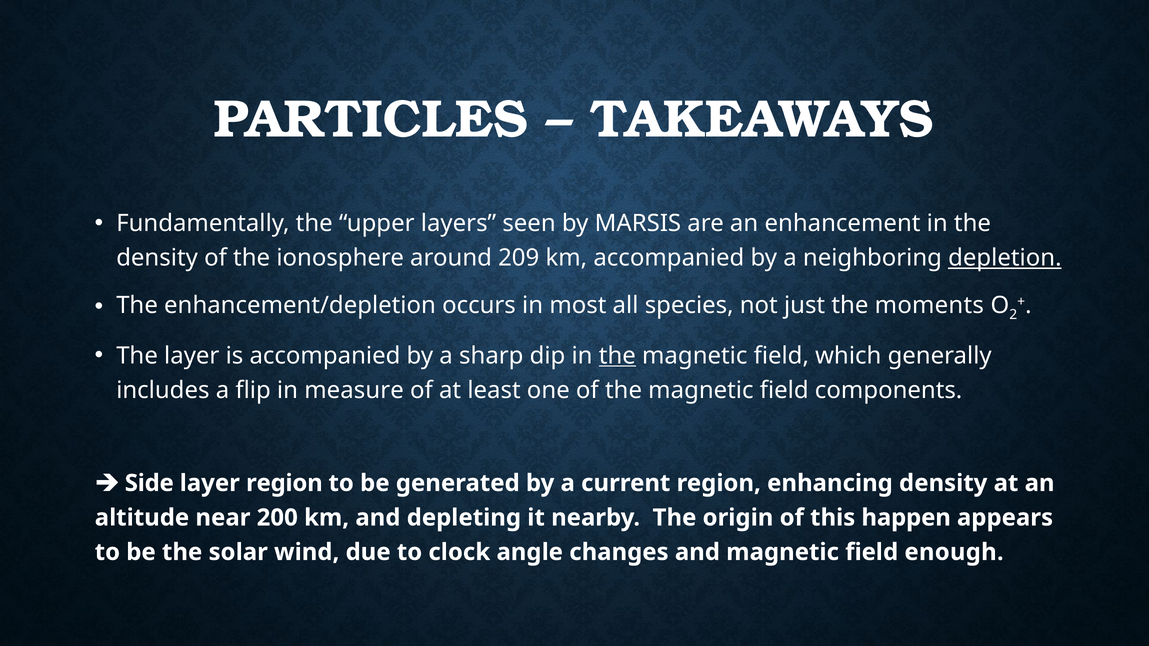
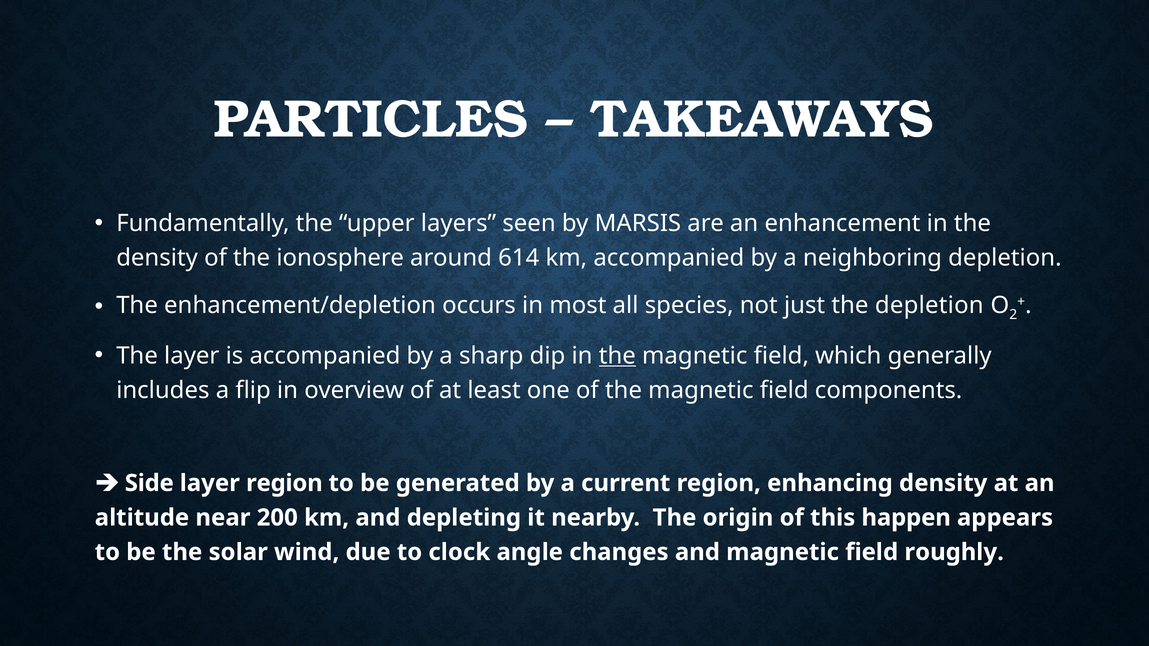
209: 209 -> 614
depletion at (1005, 258) underline: present -> none
the moments: moments -> depletion
measure: measure -> overview
enough: enough -> roughly
